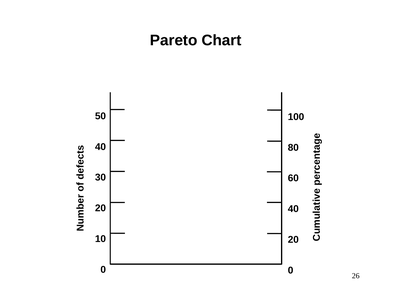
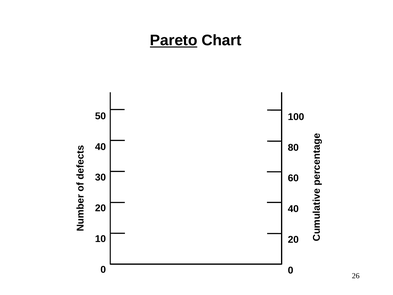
Pareto underline: none -> present
